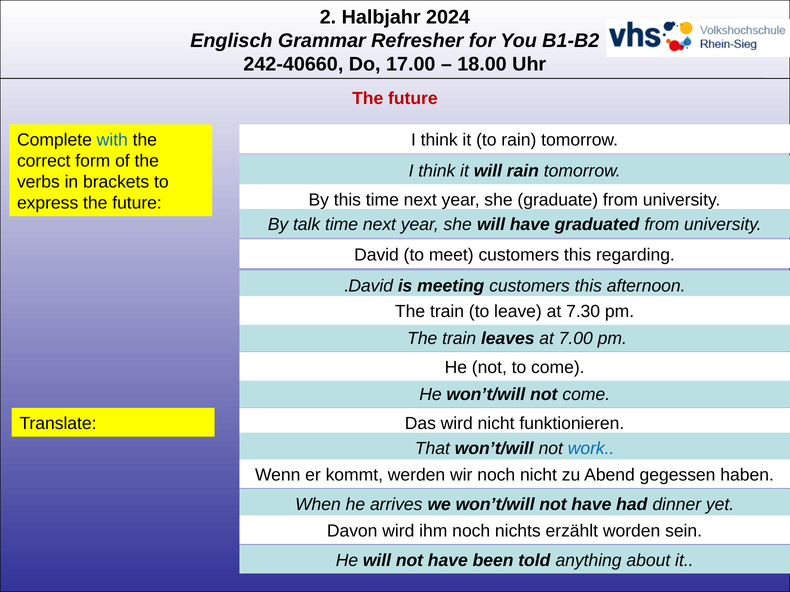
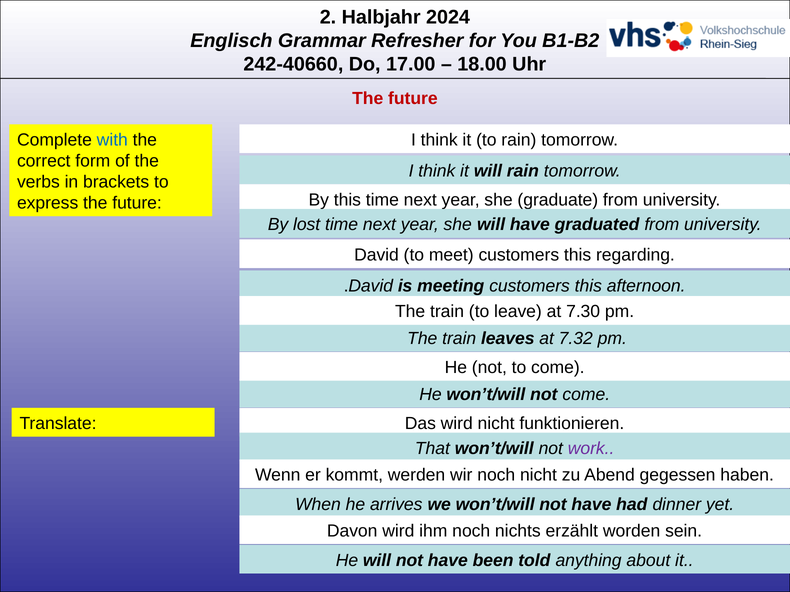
talk: talk -> lost
7.00: 7.00 -> 7.32
work colour: blue -> purple
